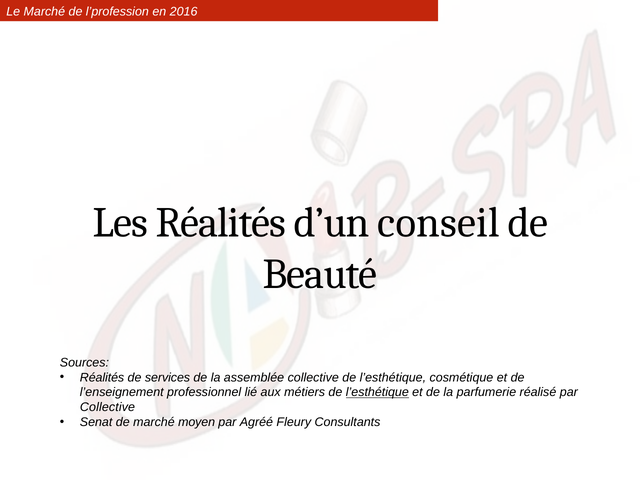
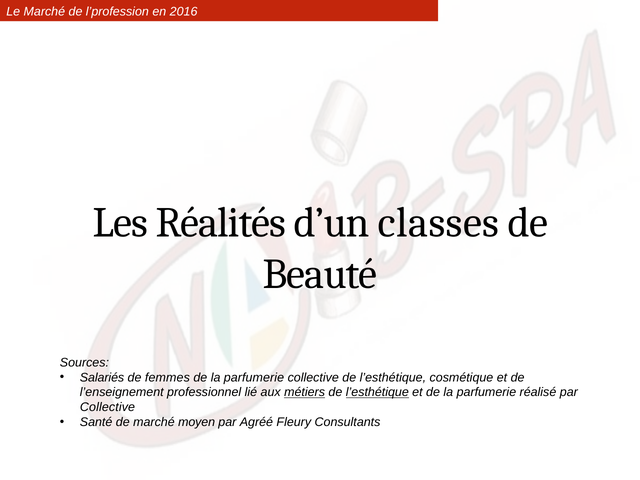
conseil: conseil -> classes
Réalités at (102, 377): Réalités -> Salariés
services: services -> femmes
assemblée at (254, 377): assemblée -> parfumerie
métiers underline: none -> present
Senat: Senat -> Santé
